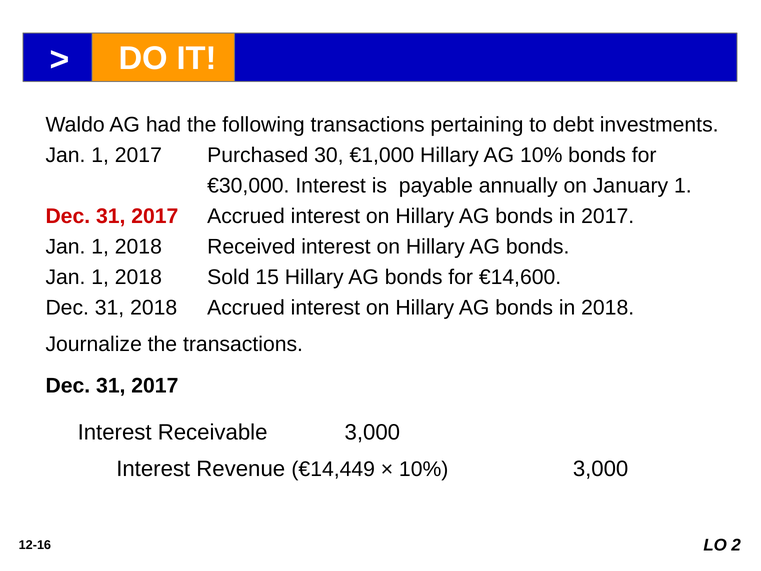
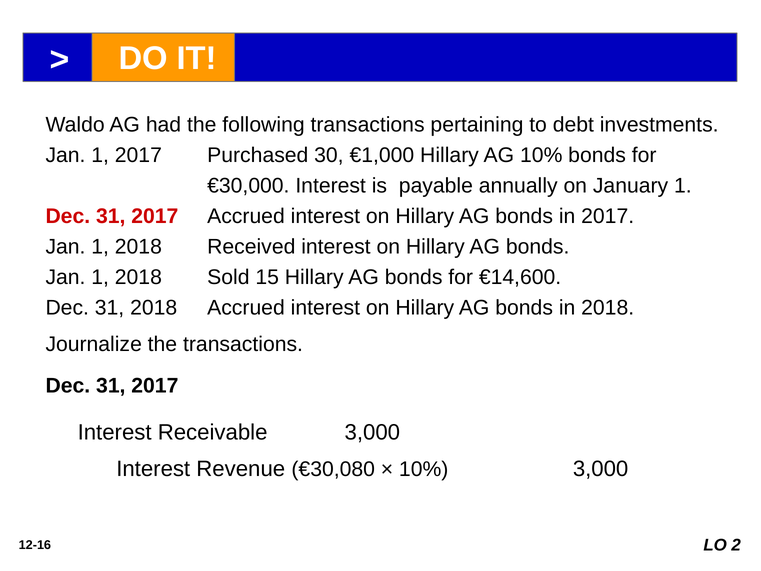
€14,449: €14,449 -> €30,080
